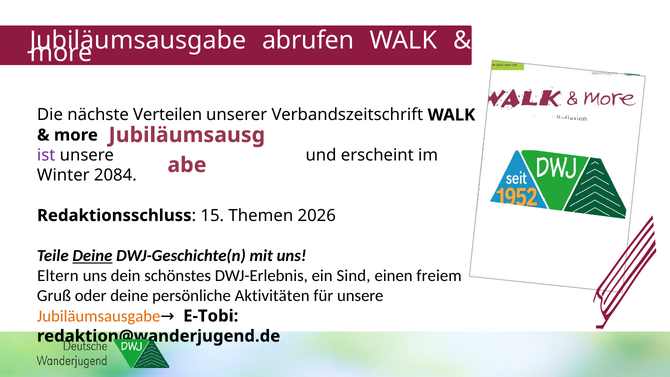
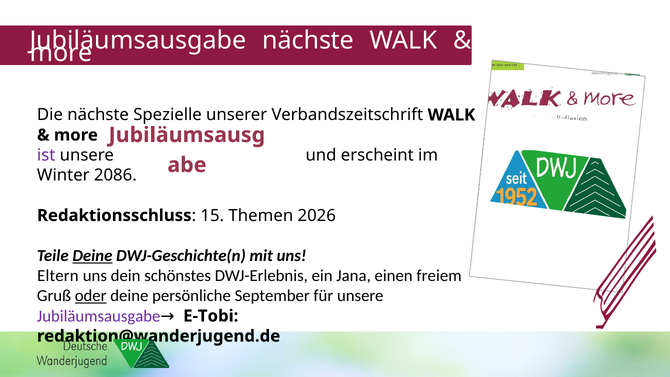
abrufen at (308, 40): abrufen -> nächste
Verteilen: Verteilen -> Spezielle
2084: 2084 -> 2086
Sind: Sind -> Jana
oder underline: none -> present
Aktivitäten: Aktivitäten -> September
Jubiläumsausgabe at (99, 316) colour: orange -> purple
